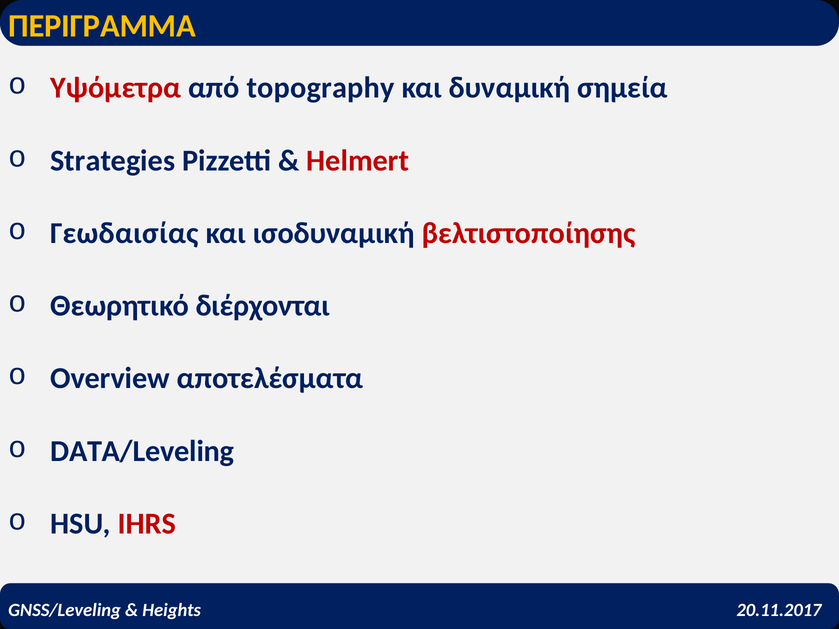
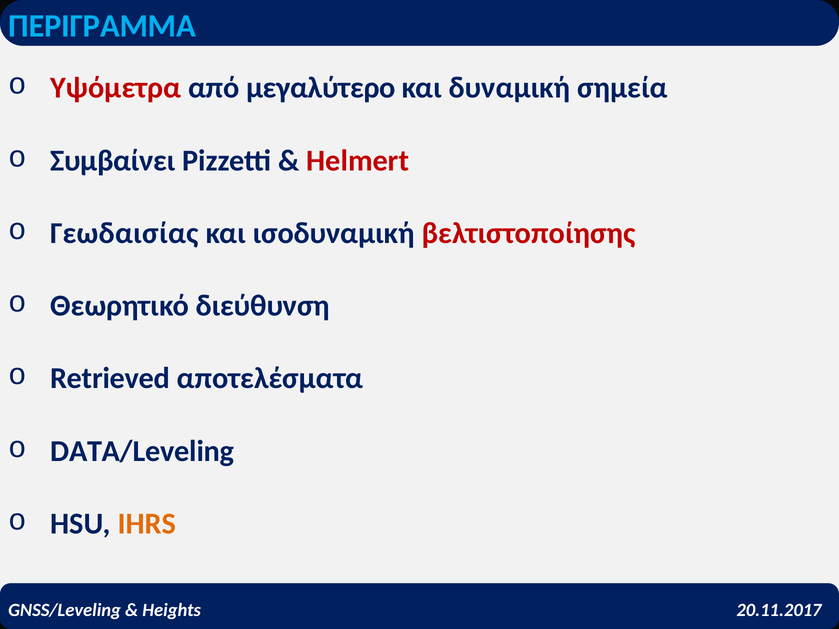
ΠΕΡΙΓΡΑΜΜΑ colour: yellow -> light blue
topography: topography -> μεγαλύτερο
Strategies: Strategies -> Συμβαίνει
διέρχονται: διέρχονται -> διεύθυνση
Overview: Overview -> Retrieved
IHRS colour: red -> orange
